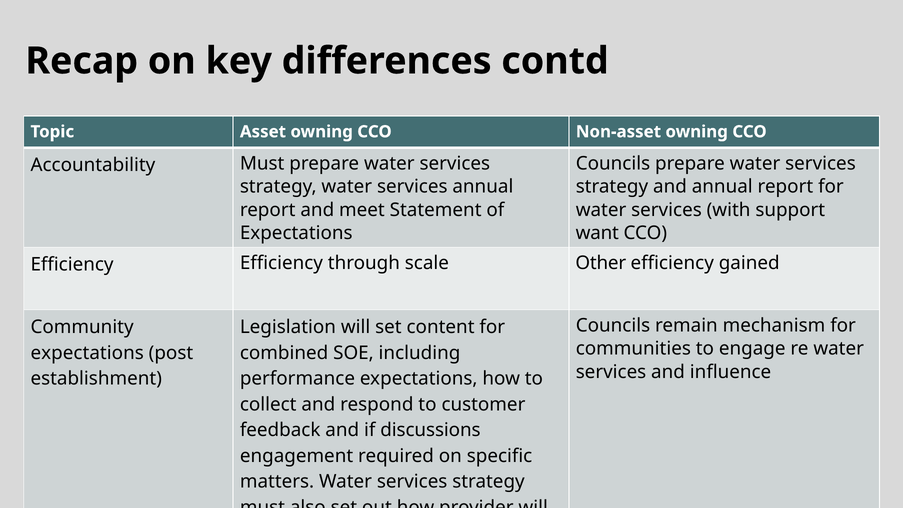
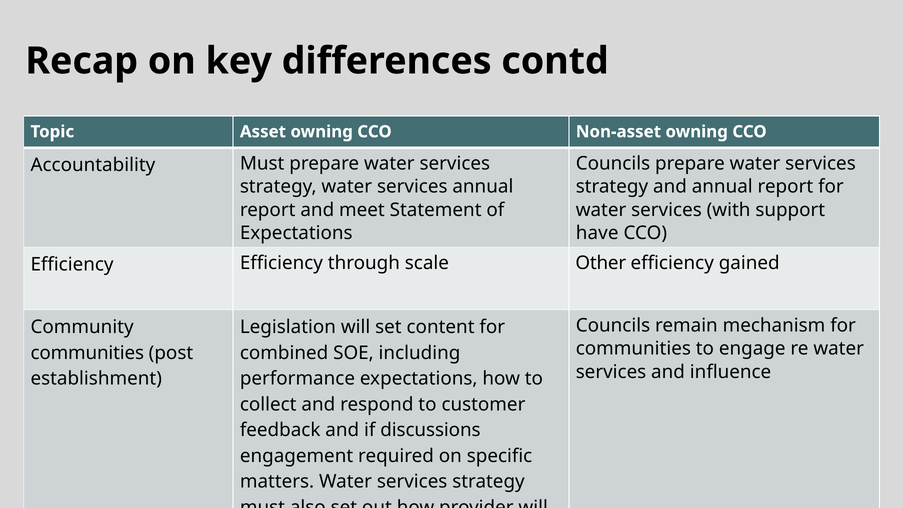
want: want -> have
expectations at (87, 353): expectations -> communities
